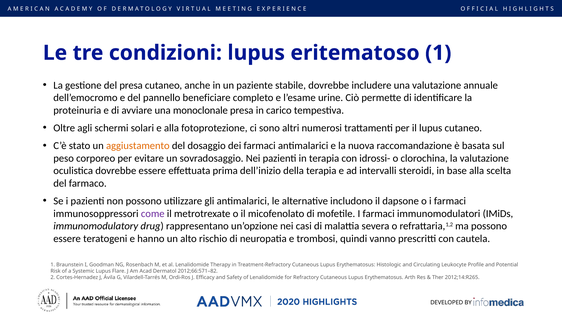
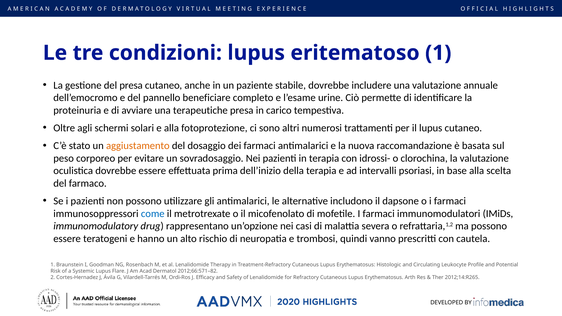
monoclonale: monoclonale -> terapeutiche
steroidi: steroidi -> psoriasi
come colour: purple -> blue
